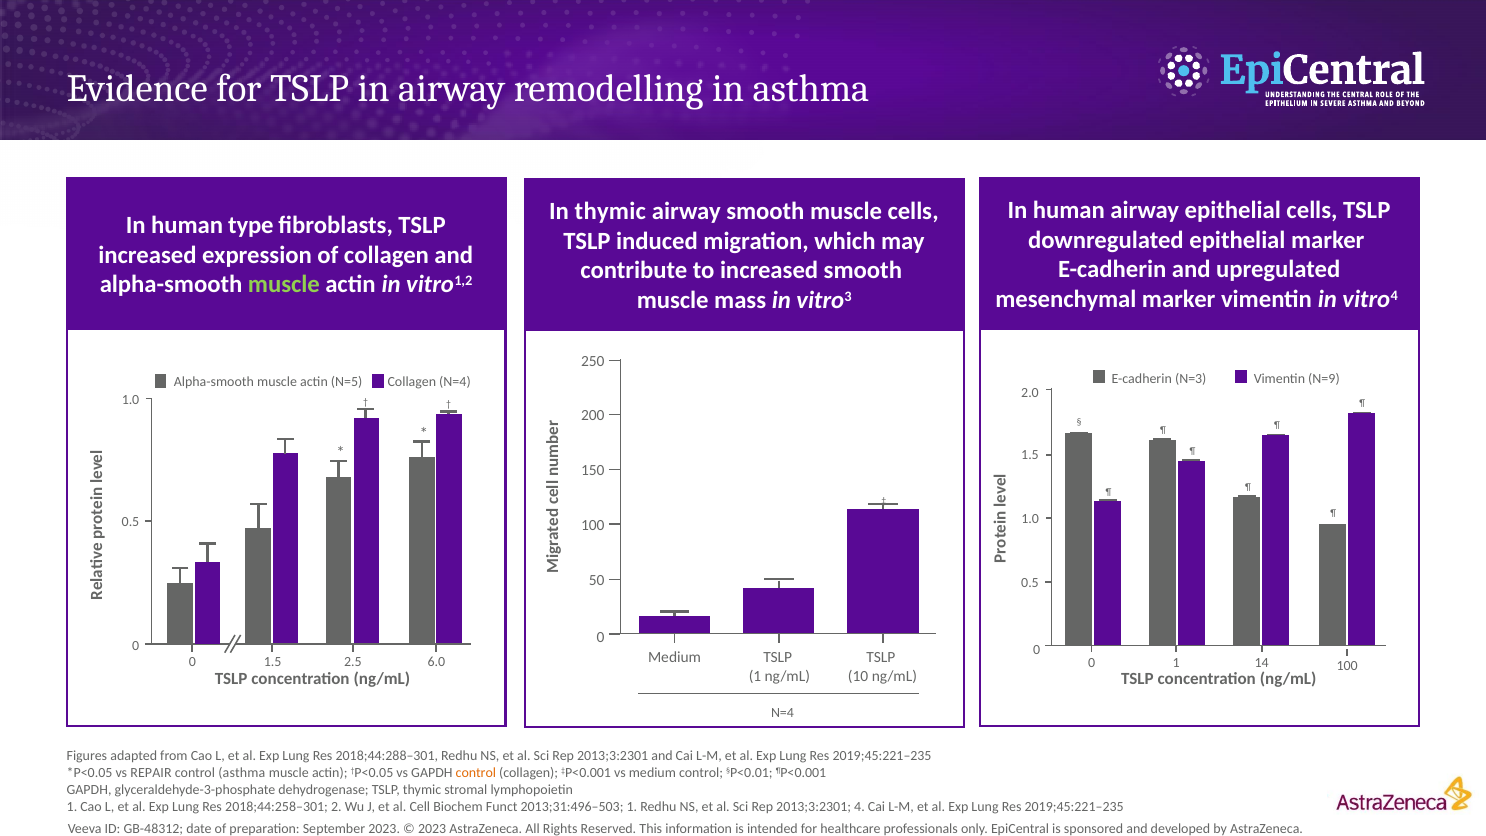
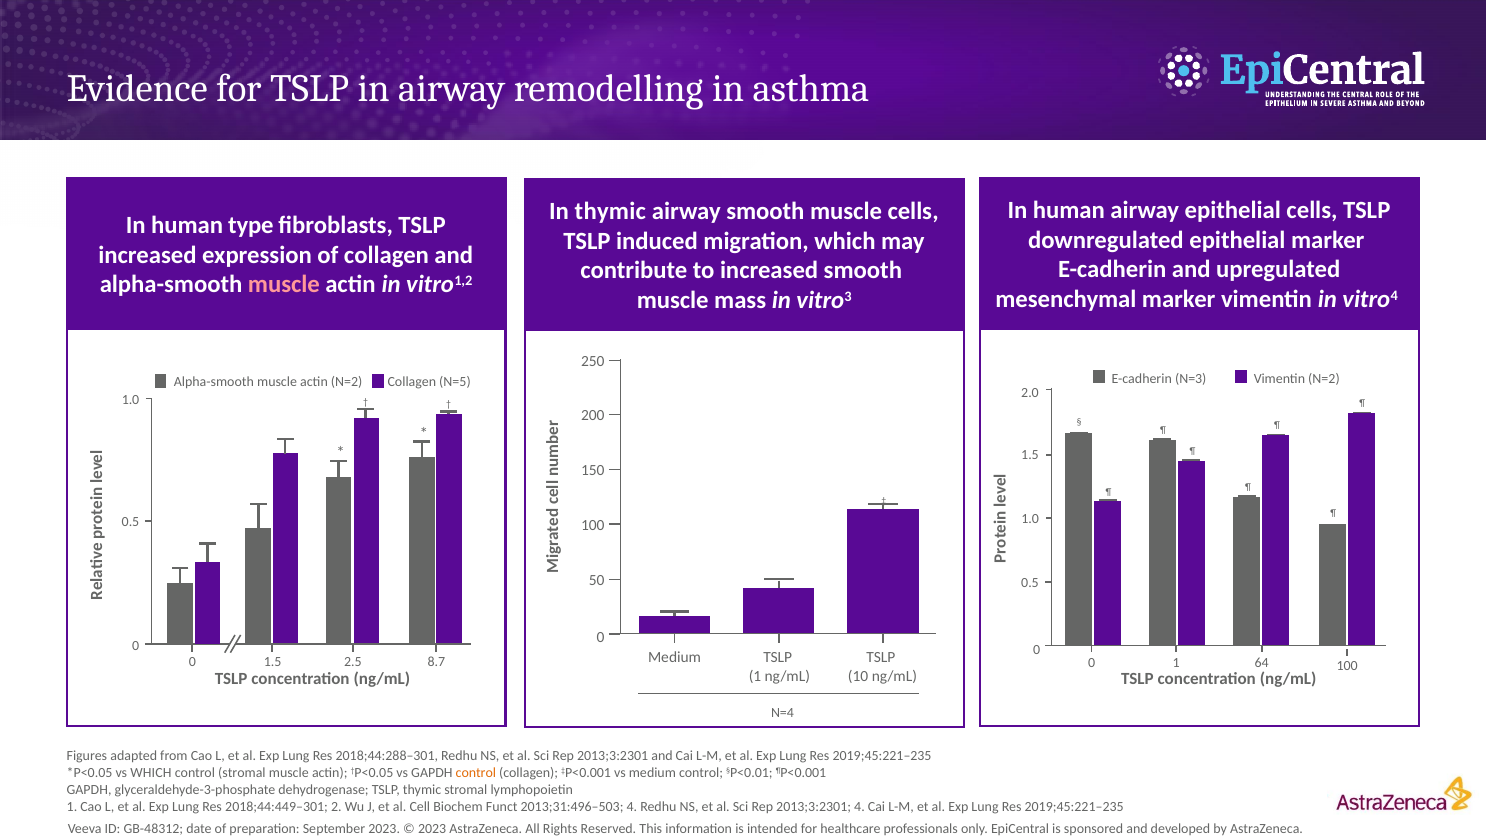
muscle at (284, 285) colour: light green -> pink
Vimentin N=9: N=9 -> N=2
actin N=5: N=5 -> N=2
Collagen N=4: N=4 -> N=5
6.0: 6.0 -> 8.7
14: 14 -> 64
vs REPAIR: REPAIR -> WHICH
control asthma: asthma -> stromal
2018;44:258–301: 2018;44:258–301 -> 2018;44:449–301
2013;31:496–503 1: 1 -> 4
